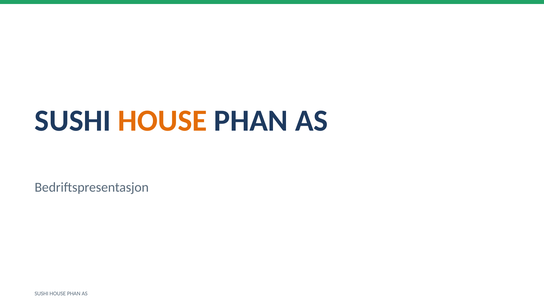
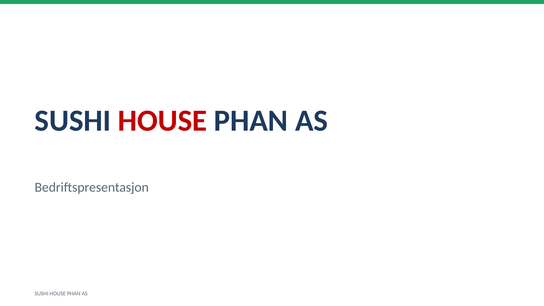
HOUSE at (162, 121) colour: orange -> red
